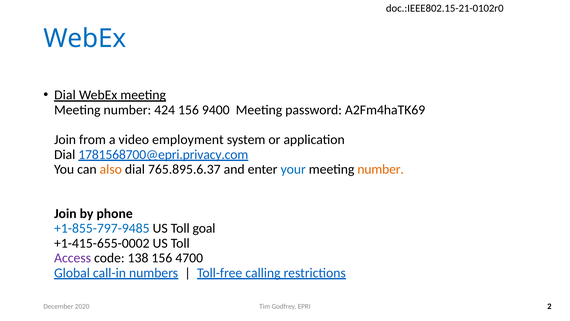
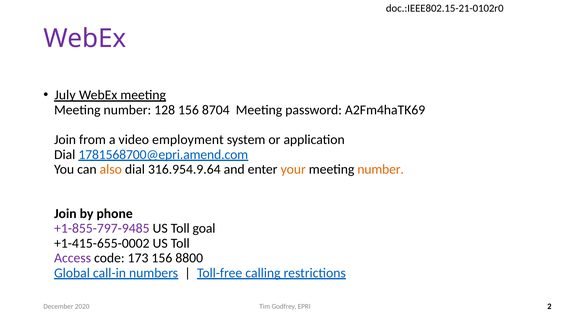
WebEx at (85, 39) colour: blue -> purple
Dial at (65, 95): Dial -> July
424: 424 -> 128
9400: 9400 -> 8704
1781568700@epri.privacy.com: 1781568700@epri.privacy.com -> 1781568700@epri.amend.com
765.895.6.37: 765.895.6.37 -> 316.954.9.64
your colour: blue -> orange
+1-855-797-9485 colour: blue -> purple
138: 138 -> 173
4700: 4700 -> 8800
